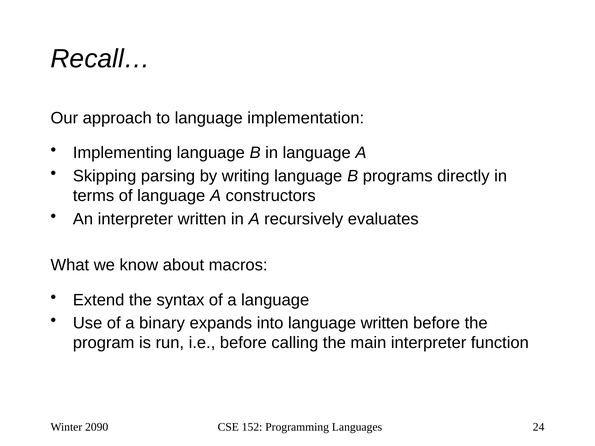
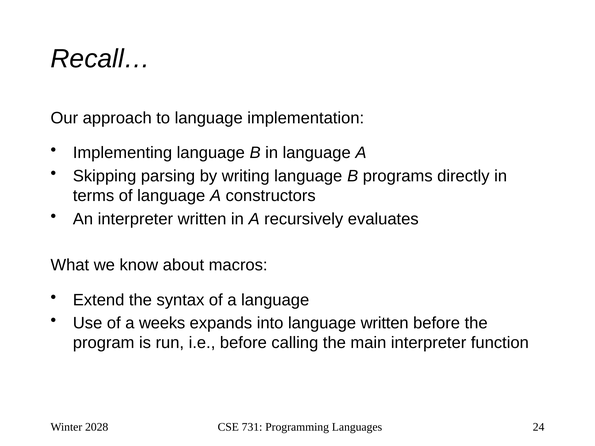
binary: binary -> weeks
2090: 2090 -> 2028
152: 152 -> 731
